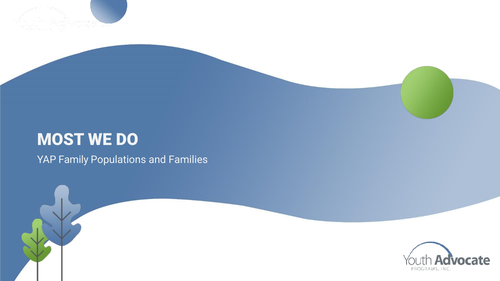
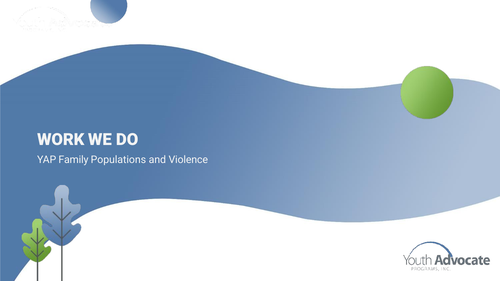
MOST: MOST -> WORK
Families: Families -> Violence
